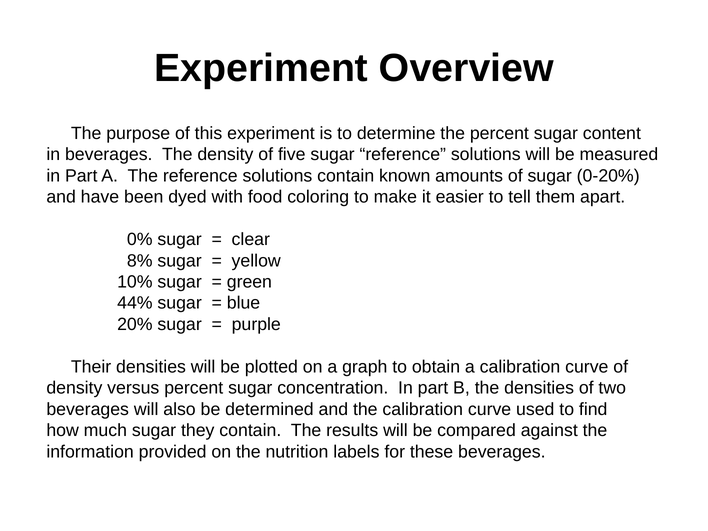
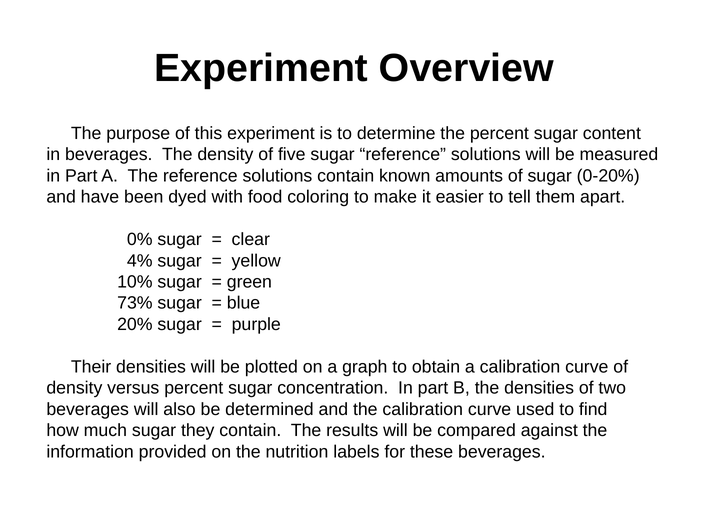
8%: 8% -> 4%
44%: 44% -> 73%
